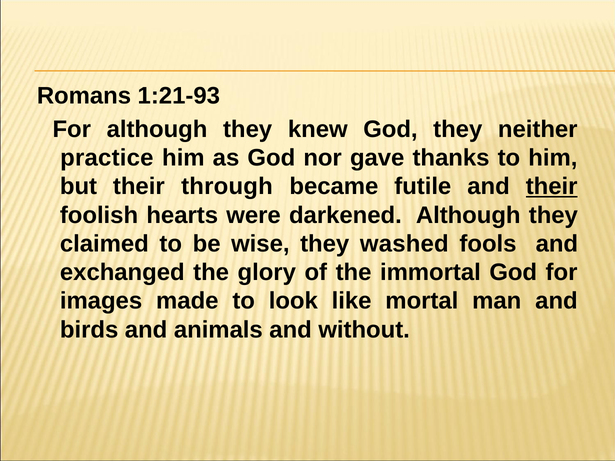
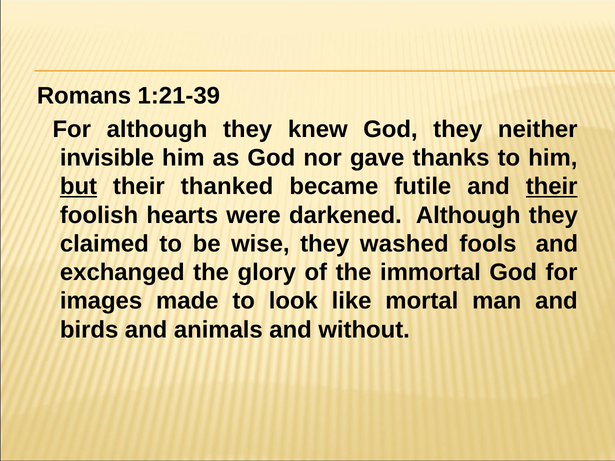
1:21-93: 1:21-93 -> 1:21-39
practice: practice -> invisible
but underline: none -> present
through: through -> thanked
